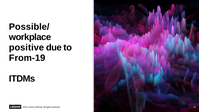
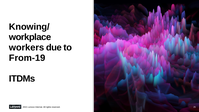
Possible/: Possible/ -> Knowing/
positive: positive -> workers
